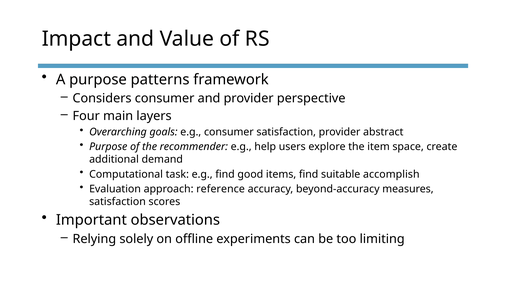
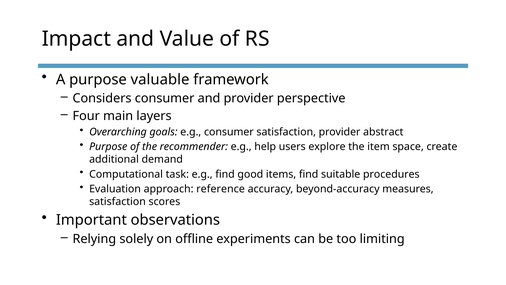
patterns: patterns -> valuable
accomplish: accomplish -> procedures
